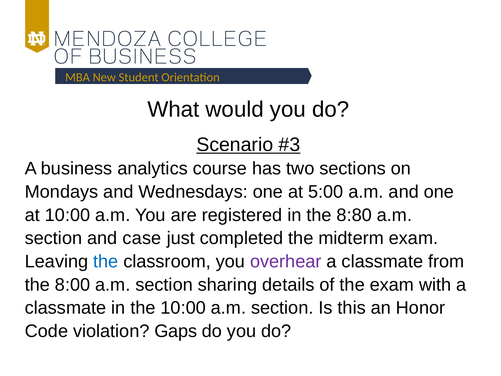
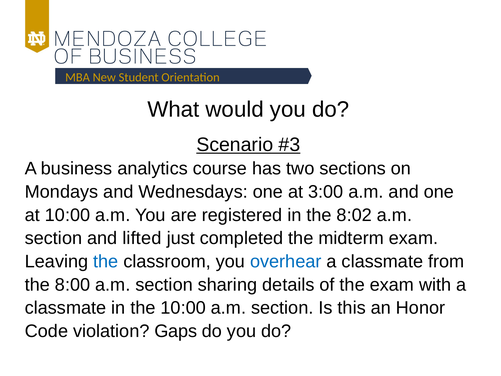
5:00: 5:00 -> 3:00
8:80: 8:80 -> 8:02
case: case -> lifted
overhear colour: purple -> blue
